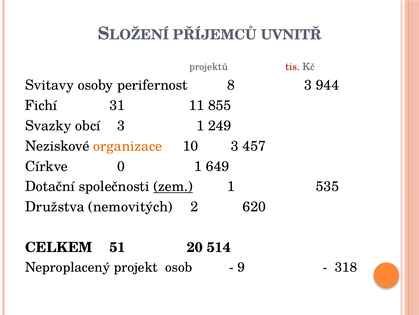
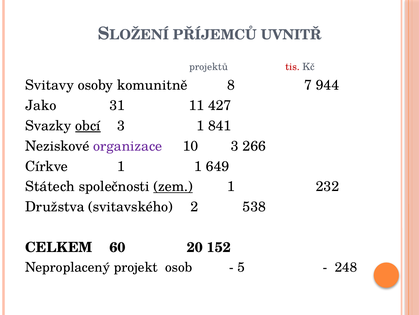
perifernost: perifernost -> komunitně
8 3: 3 -> 7
Fichí: Fichí -> Jako
855: 855 -> 427
obcí underline: none -> present
249: 249 -> 841
organizace colour: orange -> purple
457: 457 -> 266
Církve 0: 0 -> 1
Dotační: Dotační -> Státech
535: 535 -> 232
nemovitých: nemovitých -> svitavského
620: 620 -> 538
51: 51 -> 60
514: 514 -> 152
9: 9 -> 5
318: 318 -> 248
